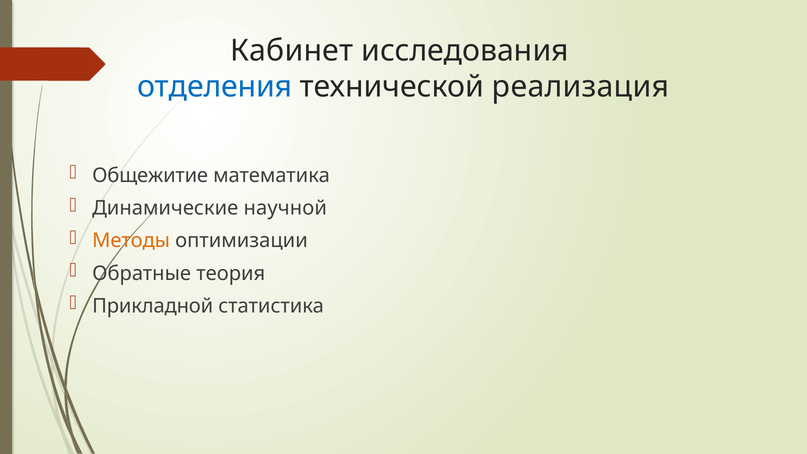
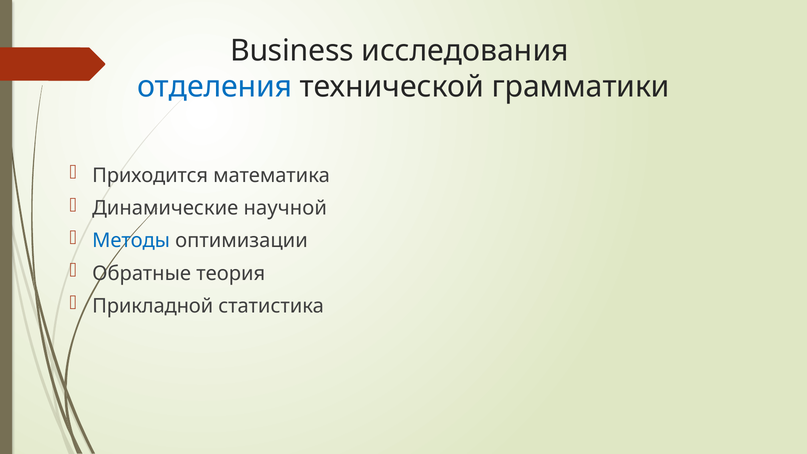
Кабинет: Кабинет -> Business
реализация: реализация -> грамматики
Общежитие: Общежитие -> Приходится
Методы colour: orange -> blue
